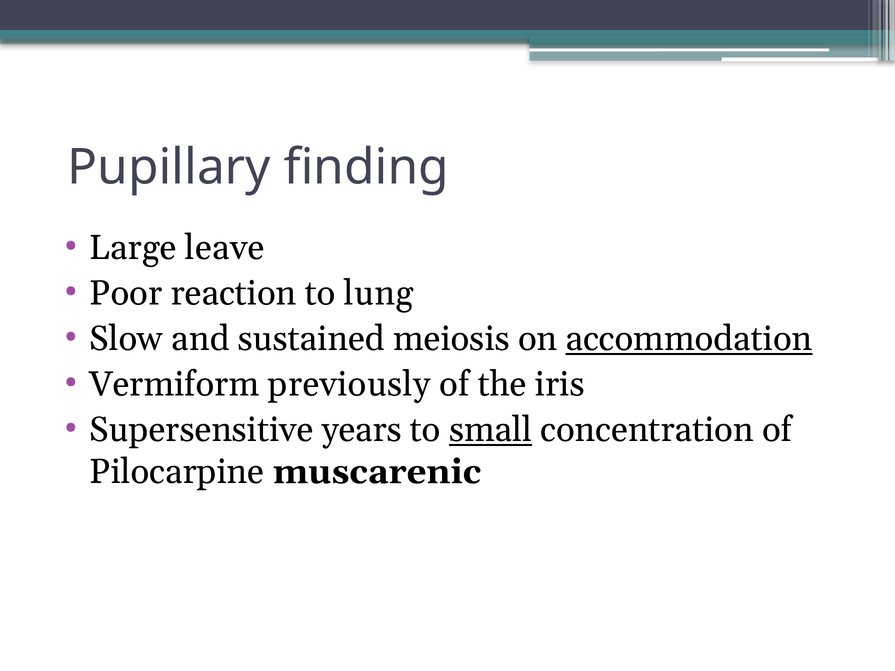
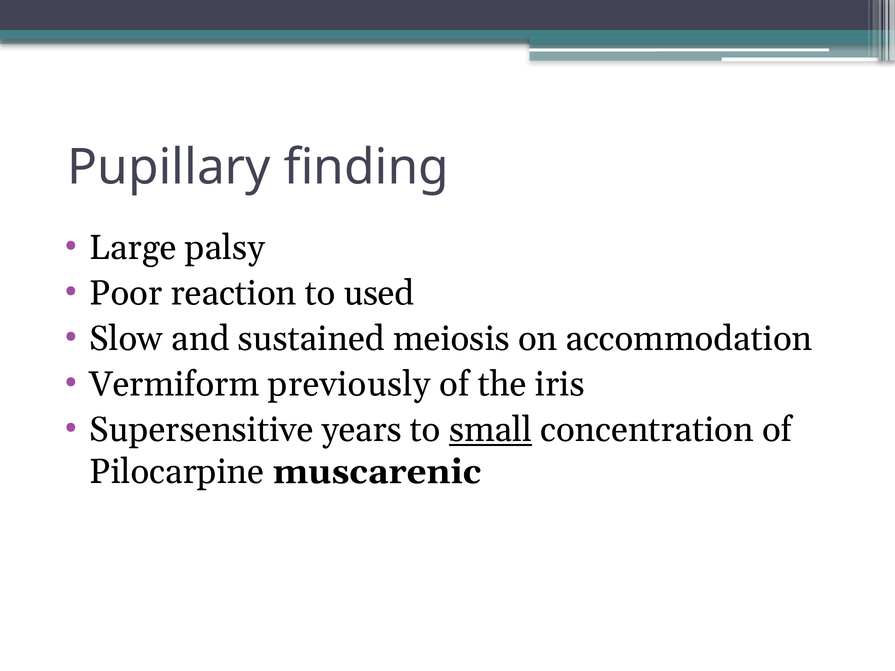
leave: leave -> palsy
lung: lung -> used
accommodation underline: present -> none
